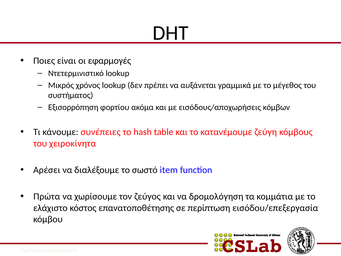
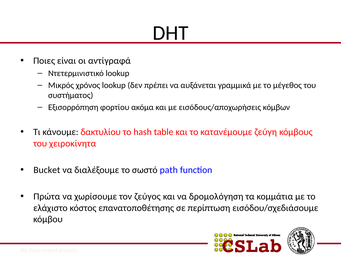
εφαρμογές: εφαρμογές -> αντίγραφά
συνέπειες: συνέπειες -> δακτυλίου
Αρέσει: Αρέσει -> Bucket
item: item -> path
εισόδου/επεξεργασία: εισόδου/επεξεργασία -> εισόδου/σχεδιάσουμε
